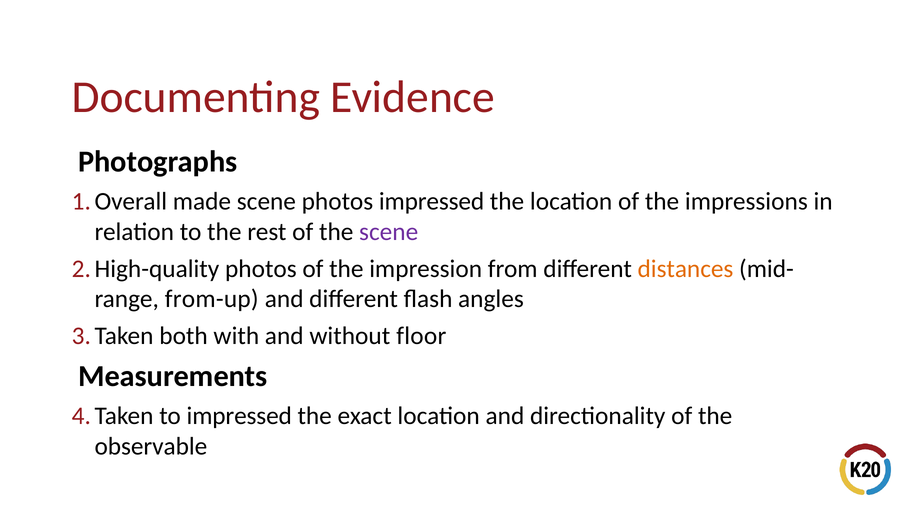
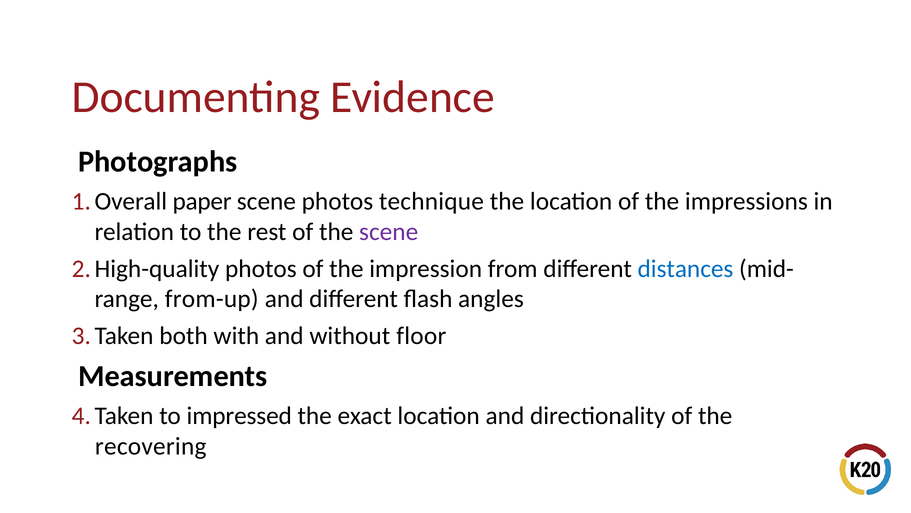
made: made -> paper
photos impressed: impressed -> technique
distances colour: orange -> blue
observable: observable -> recovering
